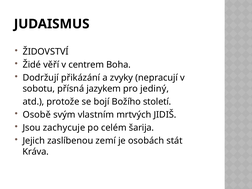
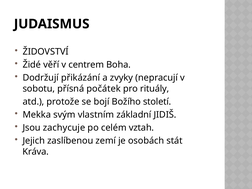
jazykem: jazykem -> počátek
jediný: jediný -> rituály
Osobě: Osobě -> Mekka
mrtvých: mrtvých -> základní
šarija: šarija -> vztah
